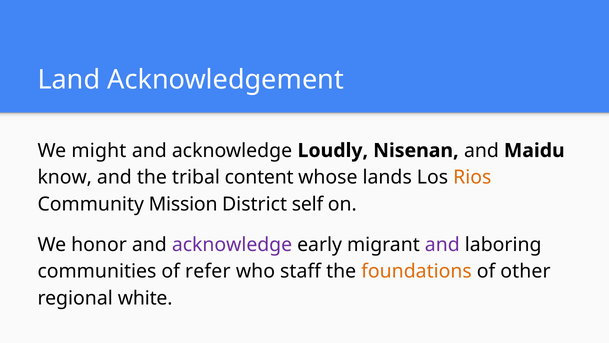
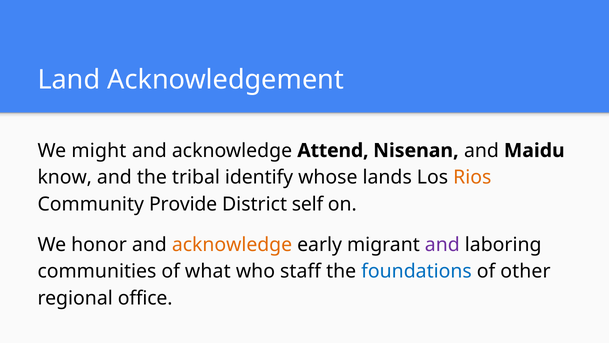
Loudly: Loudly -> Attend
content: content -> identify
Mission: Mission -> Provide
acknowledge at (232, 244) colour: purple -> orange
refer: refer -> what
foundations colour: orange -> blue
white: white -> office
